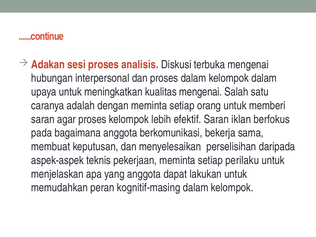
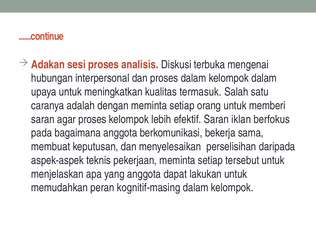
kualitas mengenai: mengenai -> termasuk
perilaku: perilaku -> tersebut
